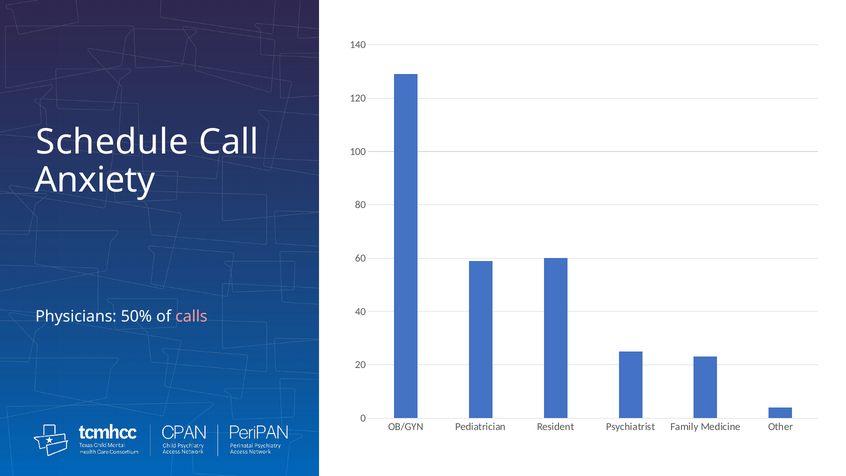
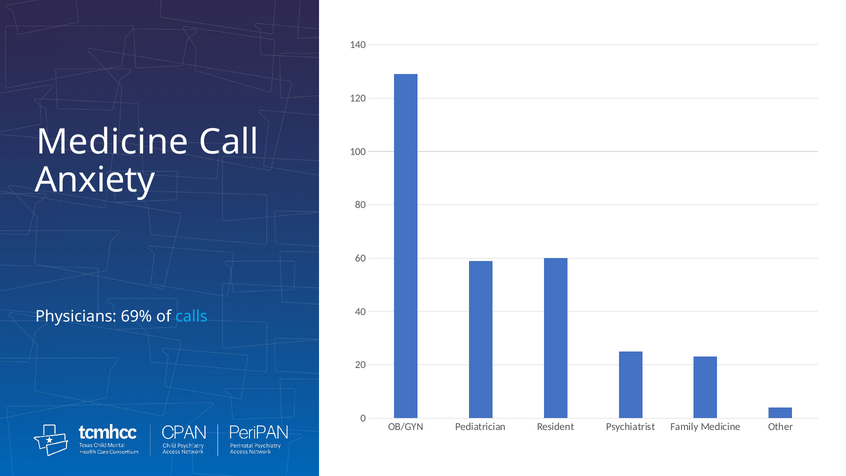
Schedule at (112, 142): Schedule -> Medicine
50%: 50% -> 69%
calls colour: pink -> light blue
